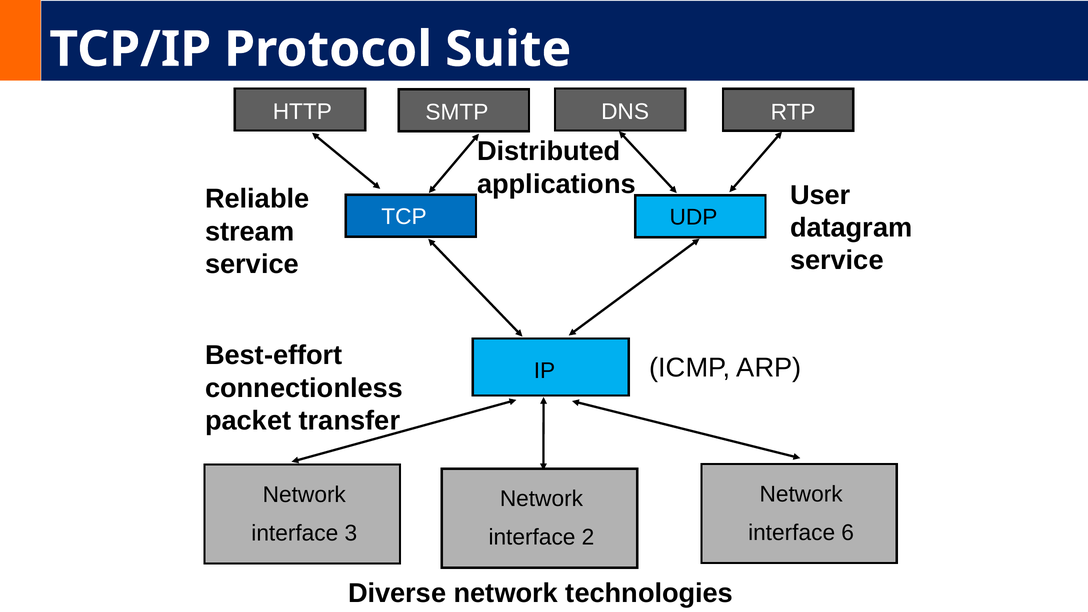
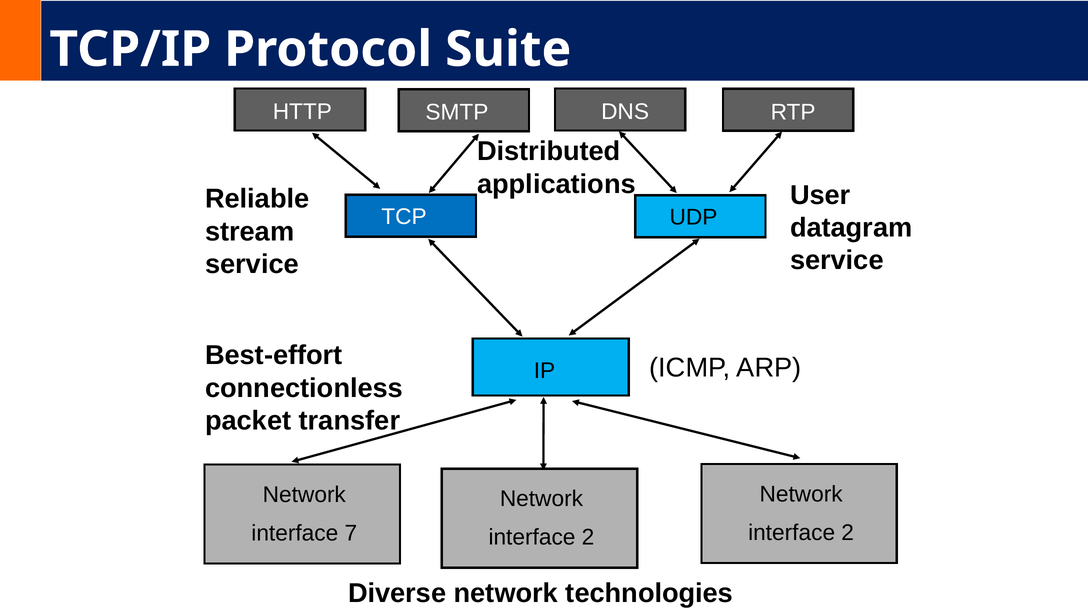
6 at (848, 533): 6 -> 2
3: 3 -> 7
